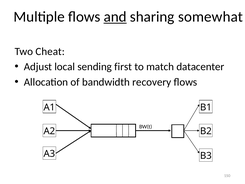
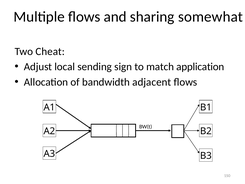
and underline: present -> none
first: first -> sign
datacenter: datacenter -> application
recovery: recovery -> adjacent
